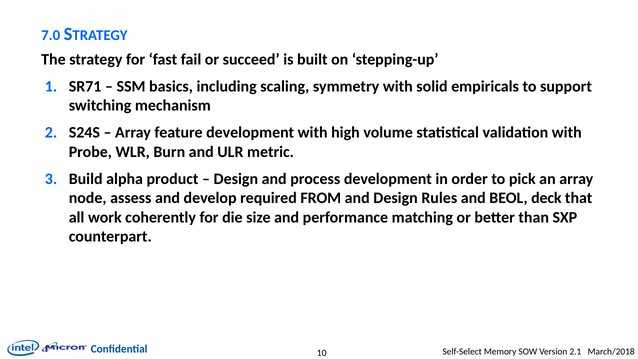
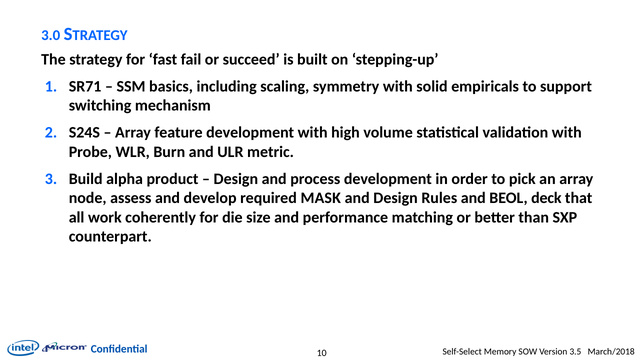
7.0: 7.0 -> 3.0
FROM: FROM -> MASK
2.1: 2.1 -> 3.5
